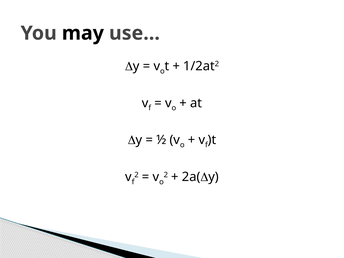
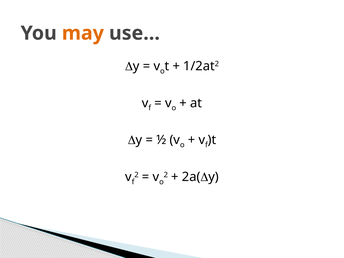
may colour: black -> orange
